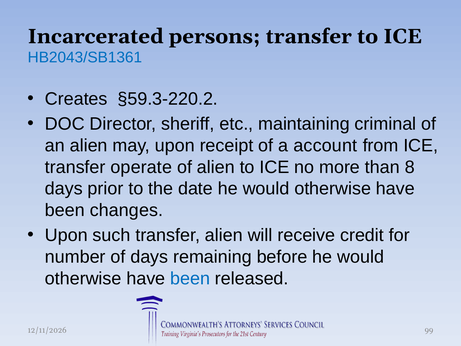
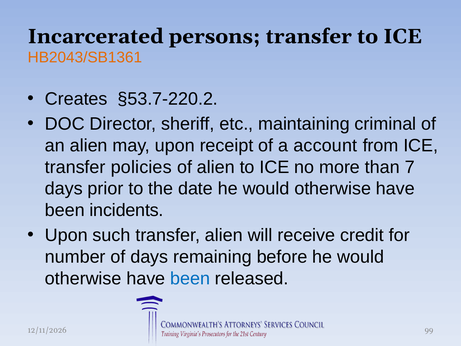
HB2043/SB1361 colour: blue -> orange
§59.3-220.2: §59.3-220.2 -> §53.7-220.2
operate: operate -> policies
8: 8 -> 7
changes: changes -> incidents
